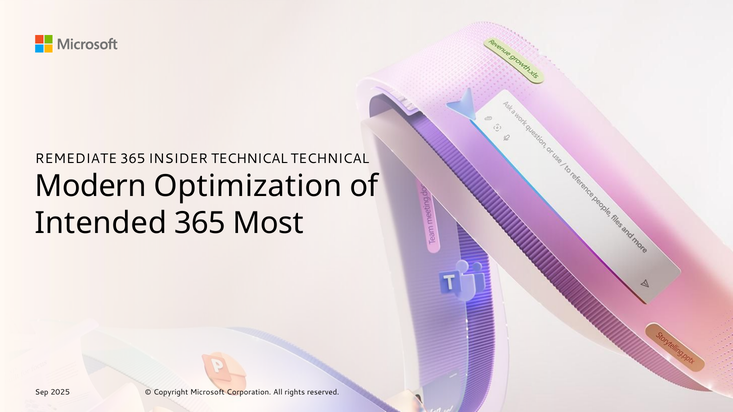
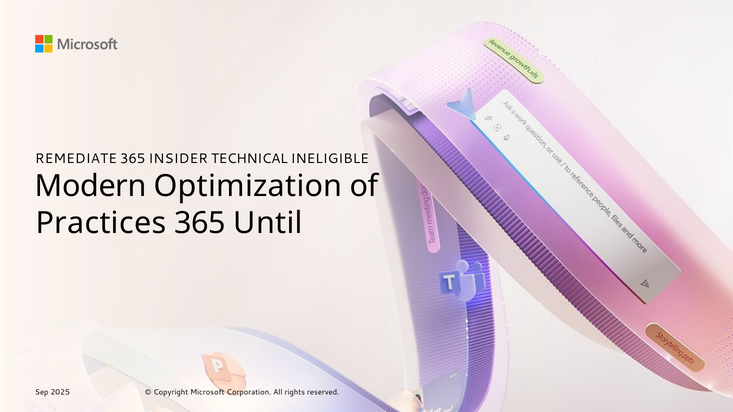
TECHNICAL TECHNICAL: TECHNICAL -> INELIGIBLE
Intended: Intended -> Practices
Most: Most -> Until
